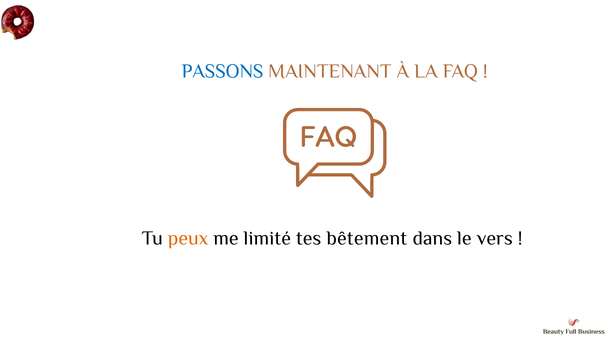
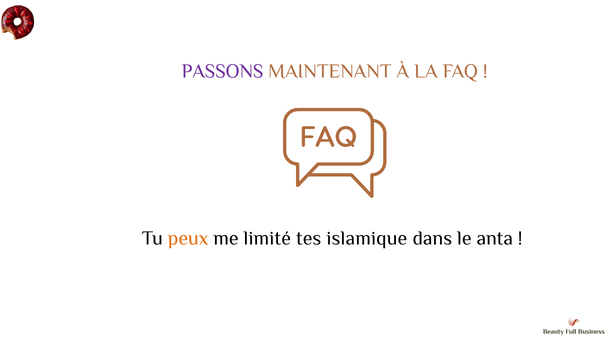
PASSONS colour: blue -> purple
bêtement: bêtement -> islamique
vers: vers -> anta
